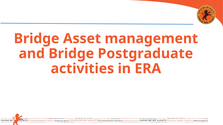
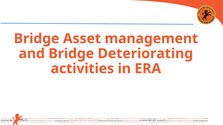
Postgraduate: Postgraduate -> Deteriorating
